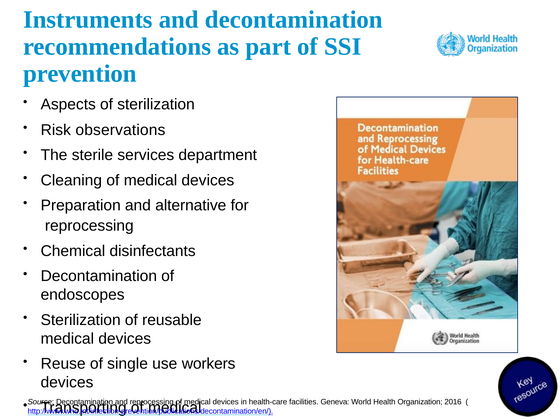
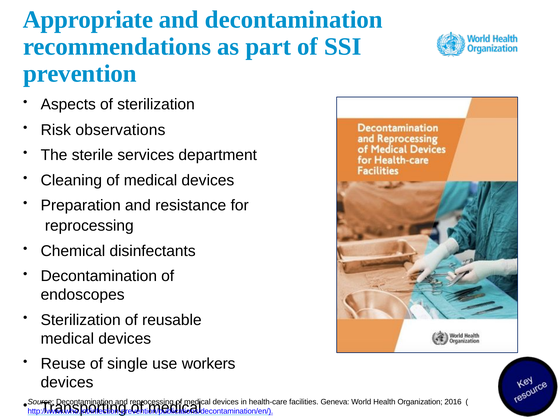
Instruments: Instruments -> Appropriate
alternative: alternative -> resistance
